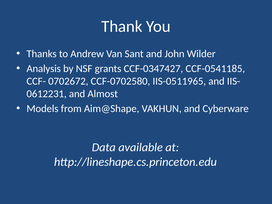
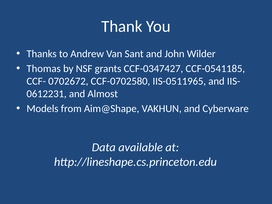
Analysis: Analysis -> Thomas
